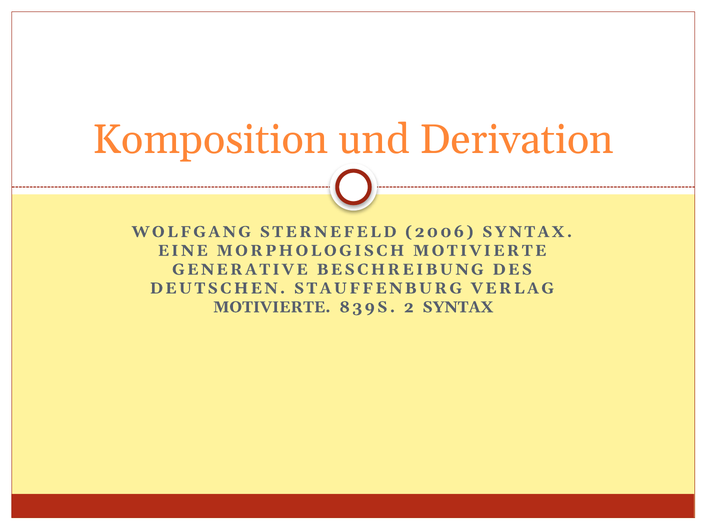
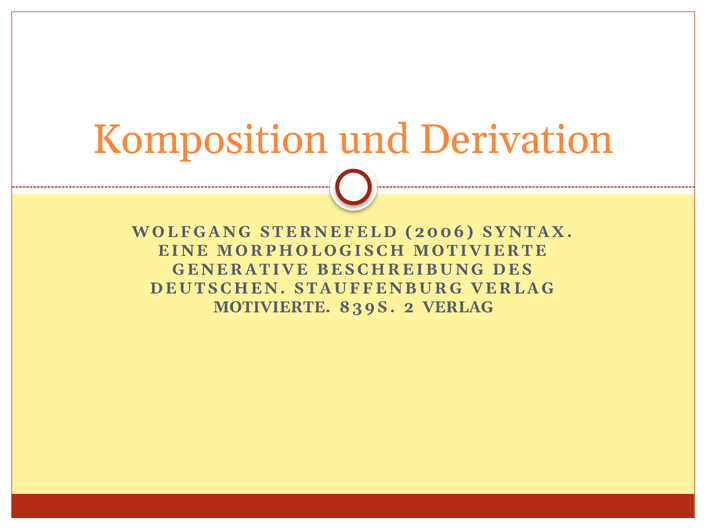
2 SYNTAX: SYNTAX -> VERLAG
